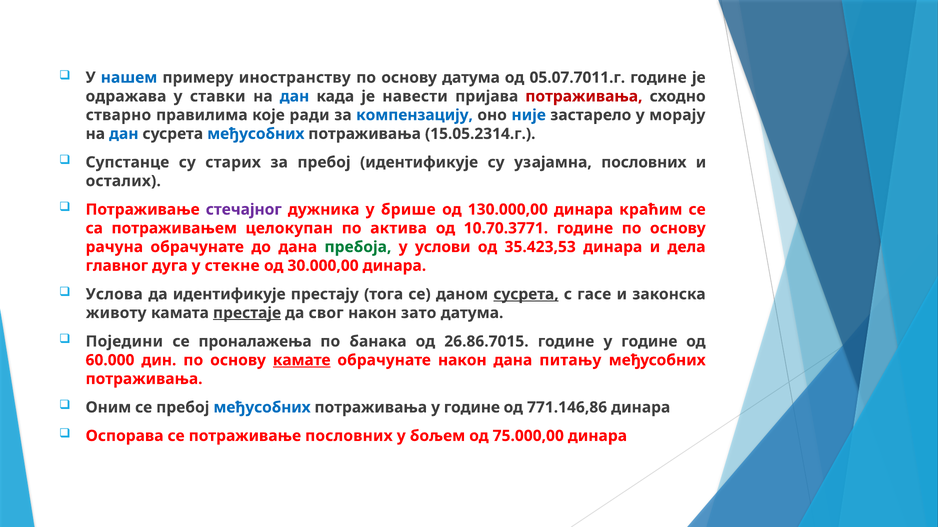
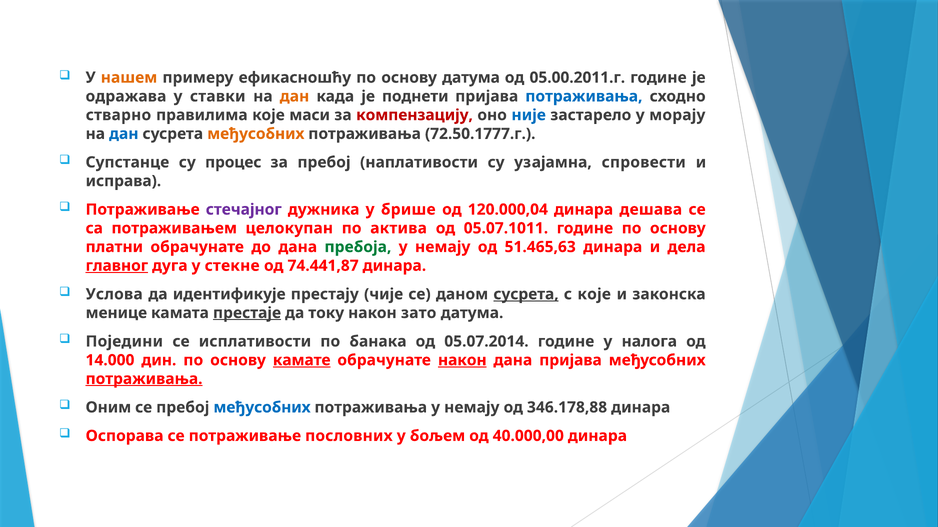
нашем colour: blue -> orange
иностранству: иностранству -> ефикасношћу
05.07.7011.г: 05.07.7011.г -> 05.00.2011.г
дан at (295, 96) colour: blue -> orange
навести: навести -> поднети
потраживања at (584, 96) colour: red -> blue
ради: ради -> маси
компензацију colour: blue -> red
међусобних at (256, 134) colour: blue -> orange
15.05.2314.г: 15.05.2314.г -> 72.50.1777.г
старих: старих -> процес
пребој идентификује: идентификује -> наплативости
узaјамна пословних: пословних -> спровести
осталих: осталих -> исправа
130.000,00: 130.000,00 -> 120.000,04
краћим: краћим -> дешава
10.70.3771: 10.70.3771 -> 05.07.1011
рачуна: рачуна -> платни
услови at (443, 247): услови -> немају
35.423,53: 35.423,53 -> 51.465,63
главног underline: none -> present
30.000,00: 30.000,00 -> 74.441,87
тога: тога -> чије
с гасе: гасе -> које
животу: животу -> менице
свог: свог -> току
проналажења: проналажења -> исплативости
26.86.7015: 26.86.7015 -> 05.07.2014
године у године: године -> налога
60.000: 60.000 -> 14.000
након at (462, 361) underline: none -> present
дана питању: питању -> пријава
потраживања at (144, 379) underline: none -> present
потраживања у године: године -> немају
771.146,86: 771.146,86 -> 346.178,88
75.000,00: 75.000,00 -> 40.000,00
